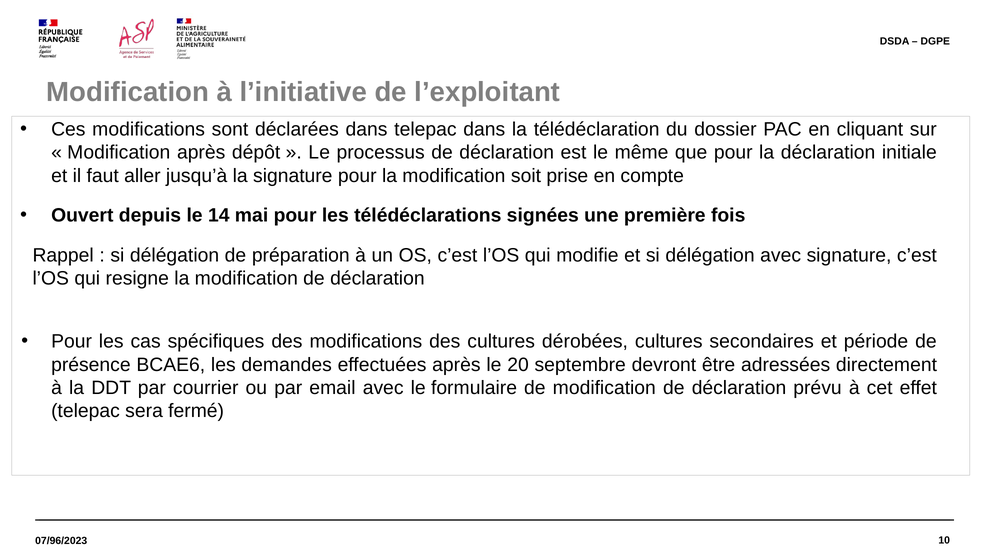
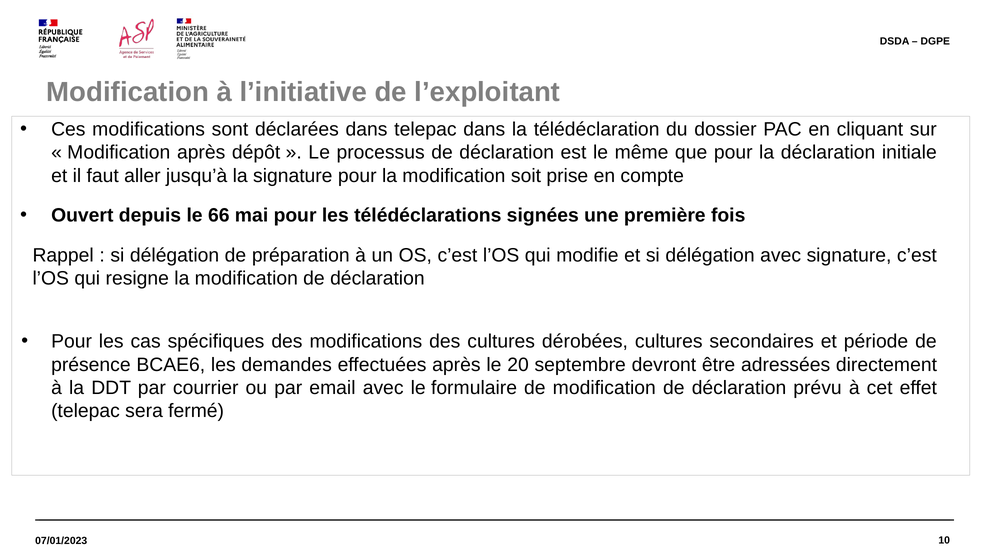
14: 14 -> 66
07/96/2023: 07/96/2023 -> 07/01/2023
